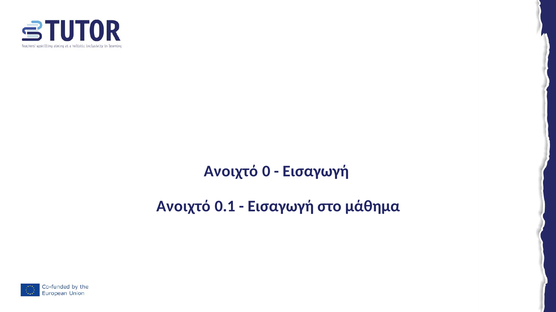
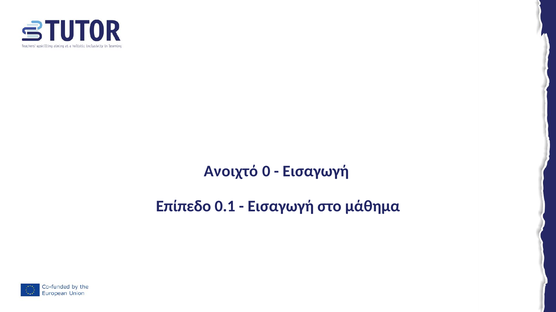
Ανοιχτό at (183, 207): Ανοιχτό -> Επίπεδο
